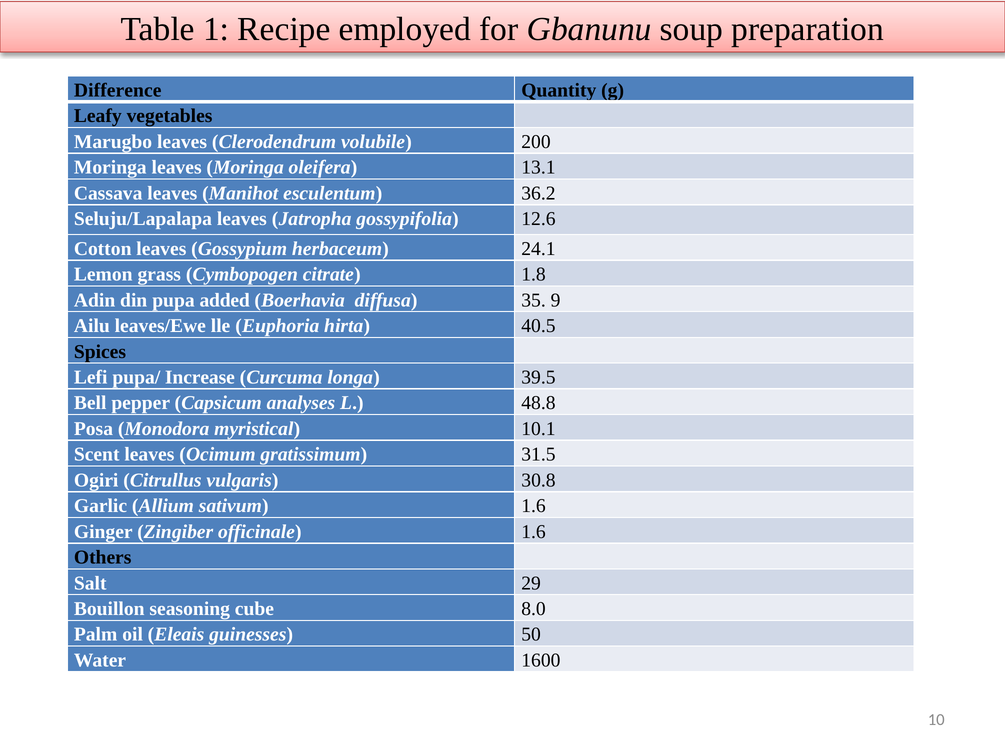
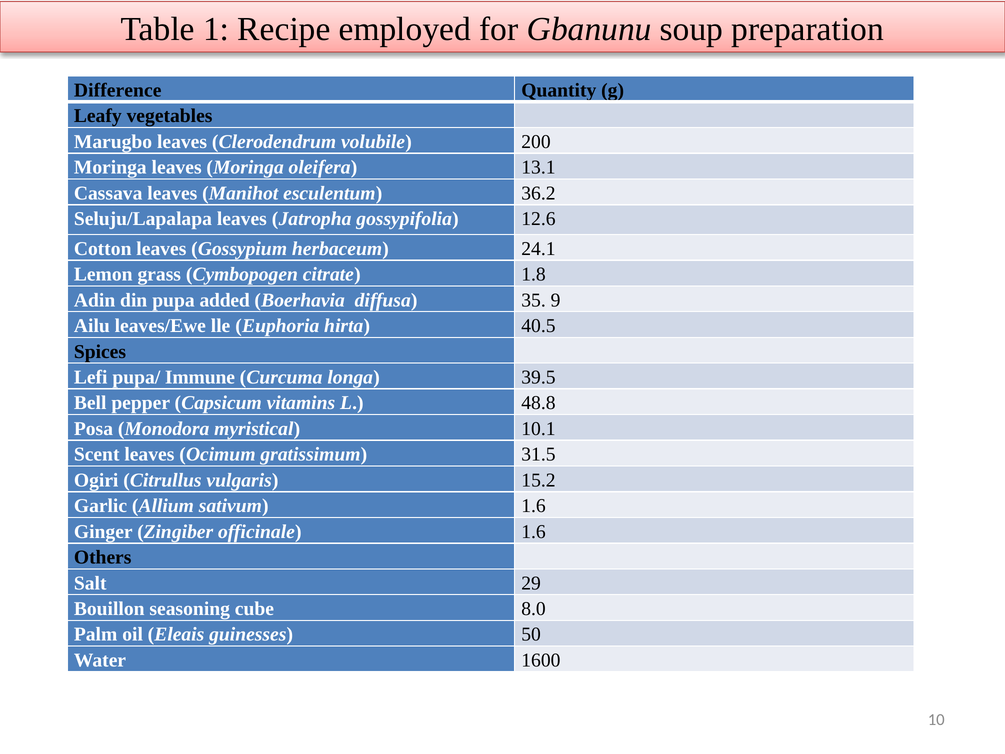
Increase: Increase -> Immune
analyses: analyses -> vitamins
30.8: 30.8 -> 15.2
